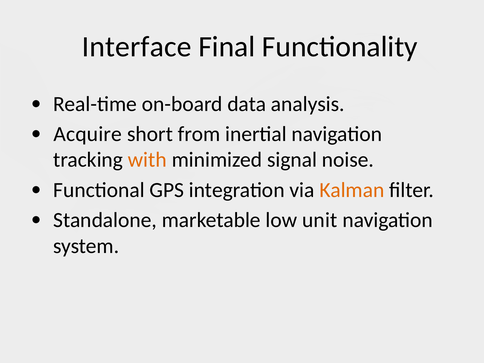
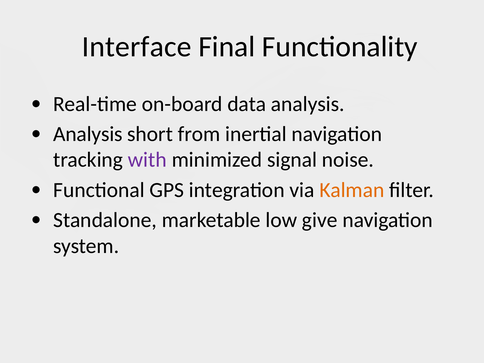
Acquire at (88, 134): Acquire -> Analysis
with colour: orange -> purple
unit: unit -> give
